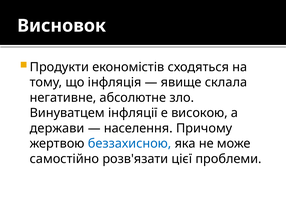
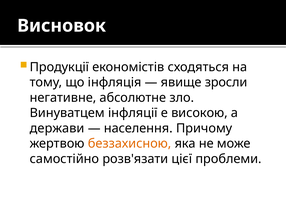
Продукти: Продукти -> Продукції
склала: склала -> зросли
беззахисною colour: blue -> orange
